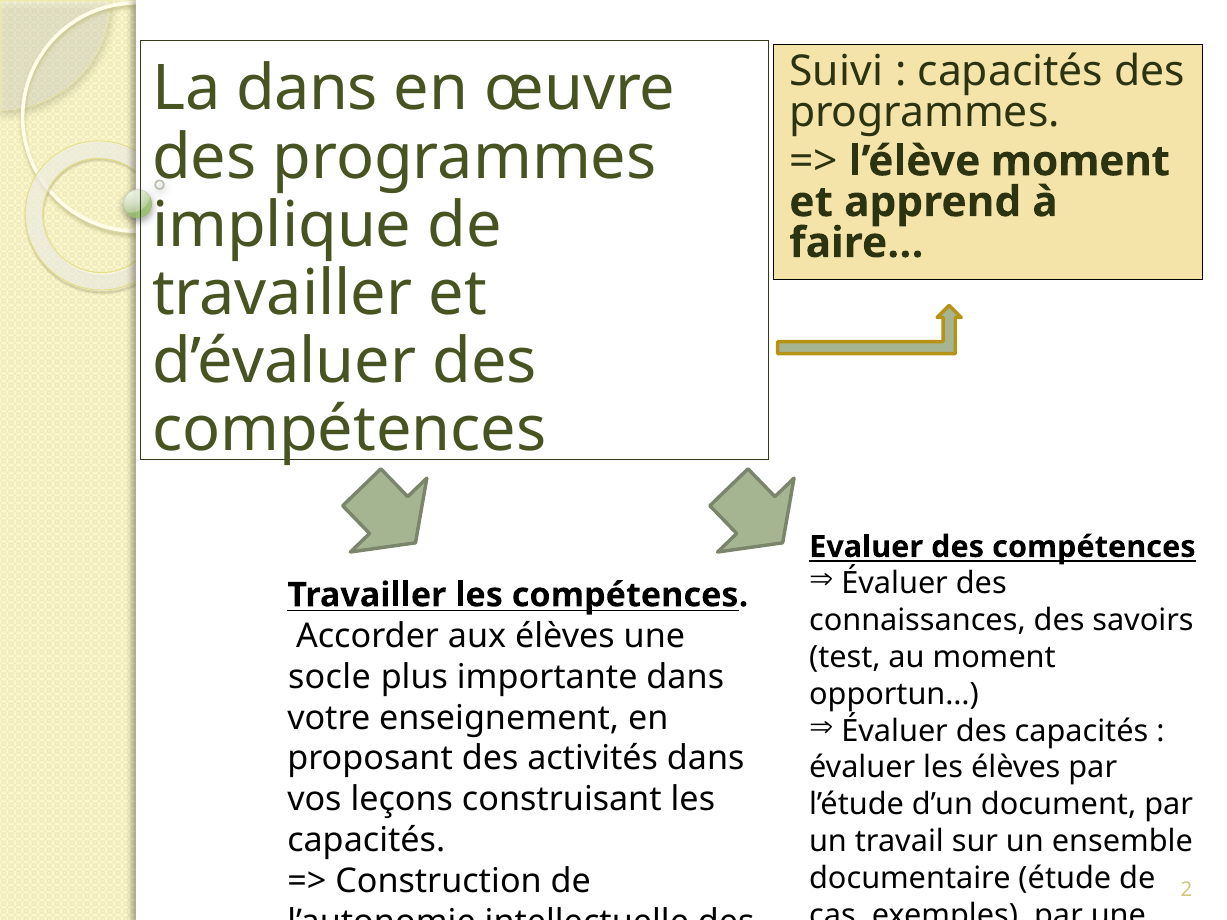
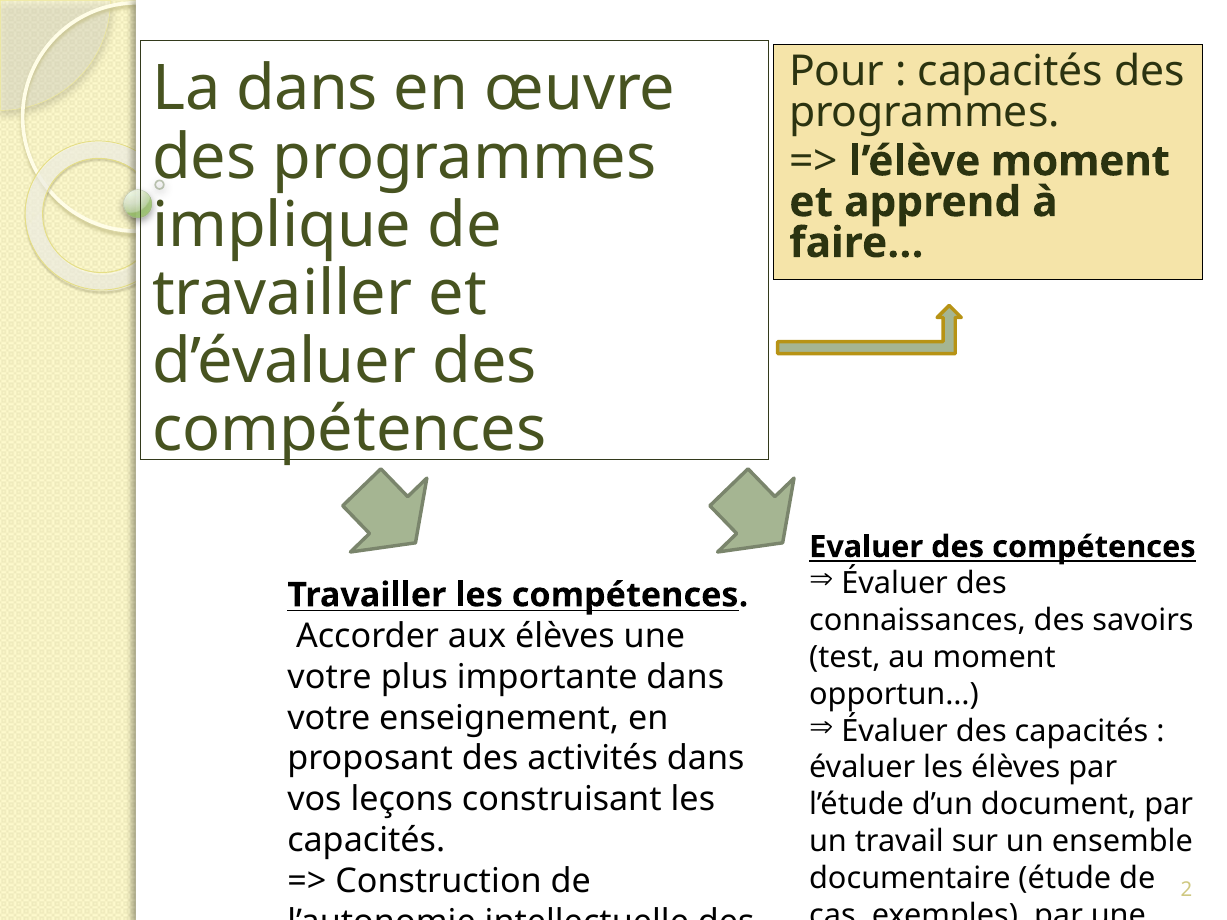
Suivi: Suivi -> Pour
socle at (329, 677): socle -> votre
